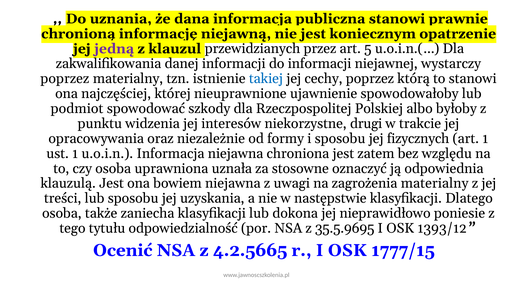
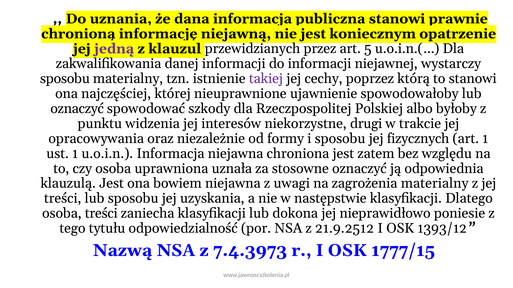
poprzez at (65, 79): poprzez -> sposobu
takiej colour: blue -> purple
podmiot at (77, 109): podmiot -> oznaczyć
osoba także: także -> treści
35.5.9695: 35.5.9695 -> 21.9.2512
Ocenić: Ocenić -> Nazwą
4.2.5665: 4.2.5665 -> 7.4.3973
